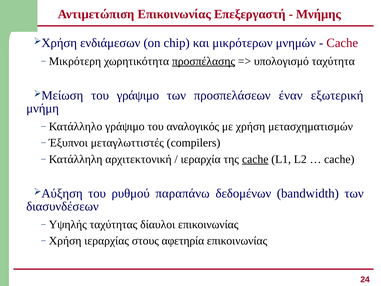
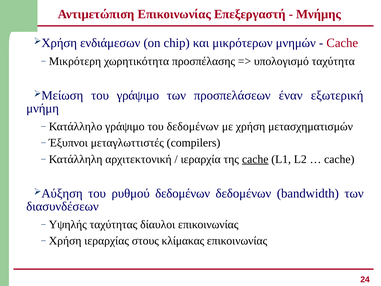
προσπέλασης underline: present -> none
του αναλογικός: αναλογικός -> δεδομένων
ρυθμού παραπάνω: παραπάνω -> δεδομένων
αφετηρία: αφετηρία -> κλίμακας
